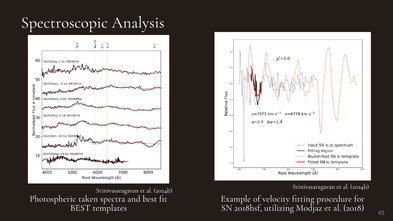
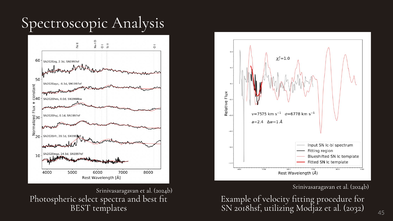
taken: taken -> select
2018: 2018 -> 2032
